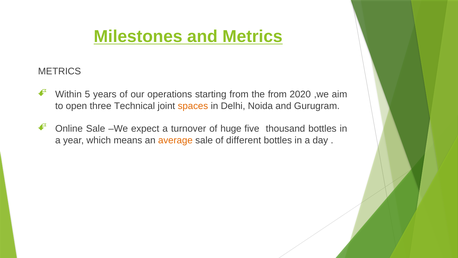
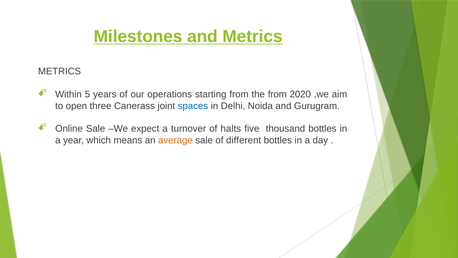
Technical: Technical -> Canerass
spaces colour: orange -> blue
huge: huge -> halts
